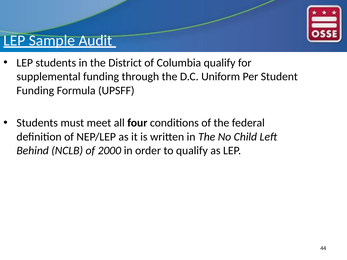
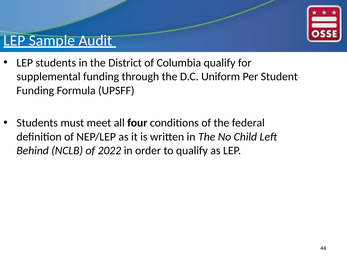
2000: 2000 -> 2022
